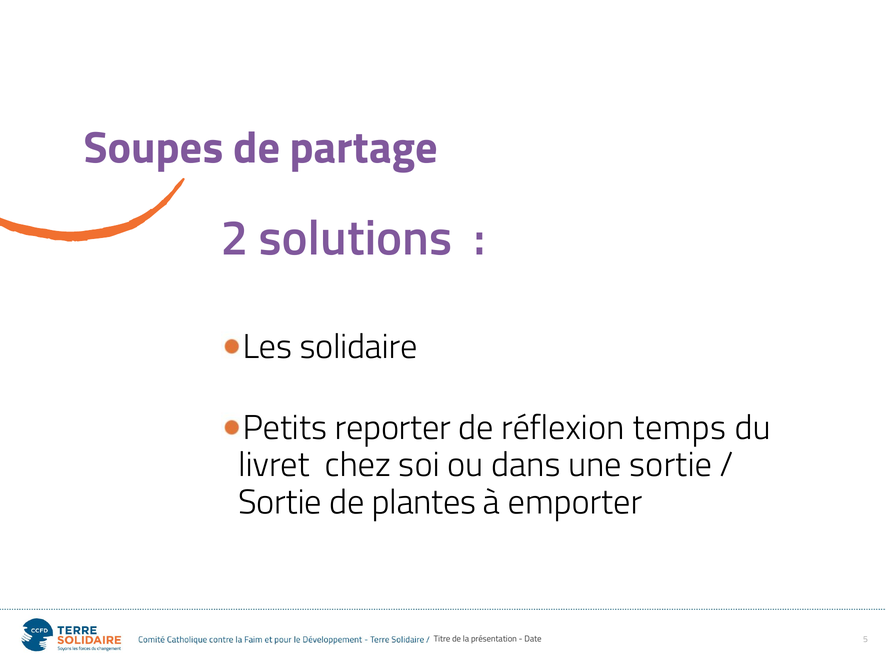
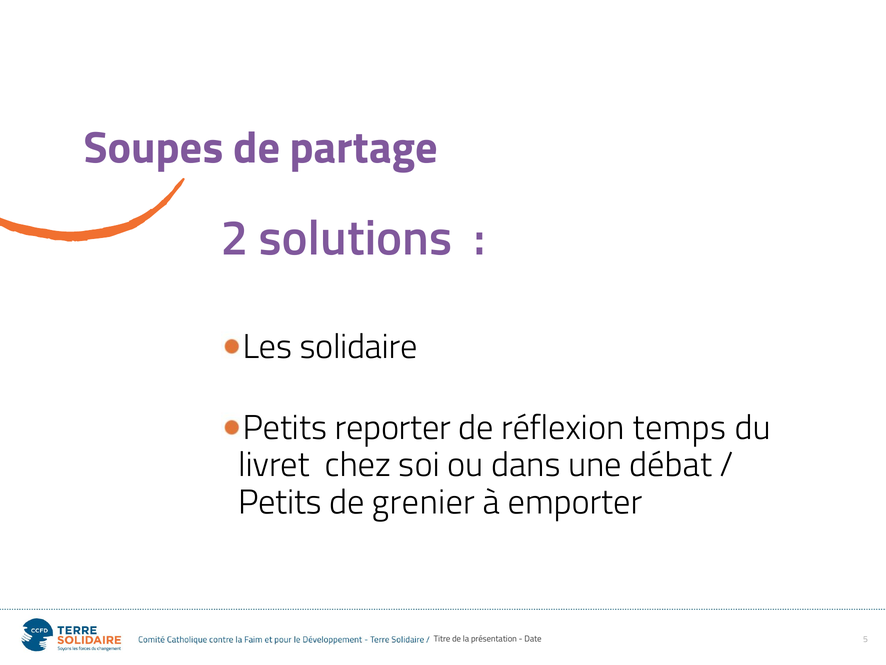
une sortie: sortie -> débat
Sortie at (280, 502): Sortie -> Petits
plantes: plantes -> grenier
